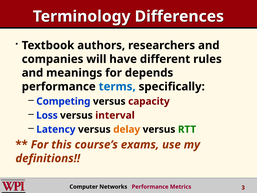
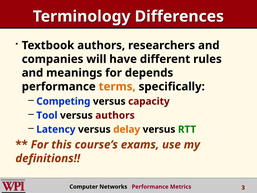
terms colour: blue -> orange
Loss: Loss -> Tool
versus interval: interval -> authors
